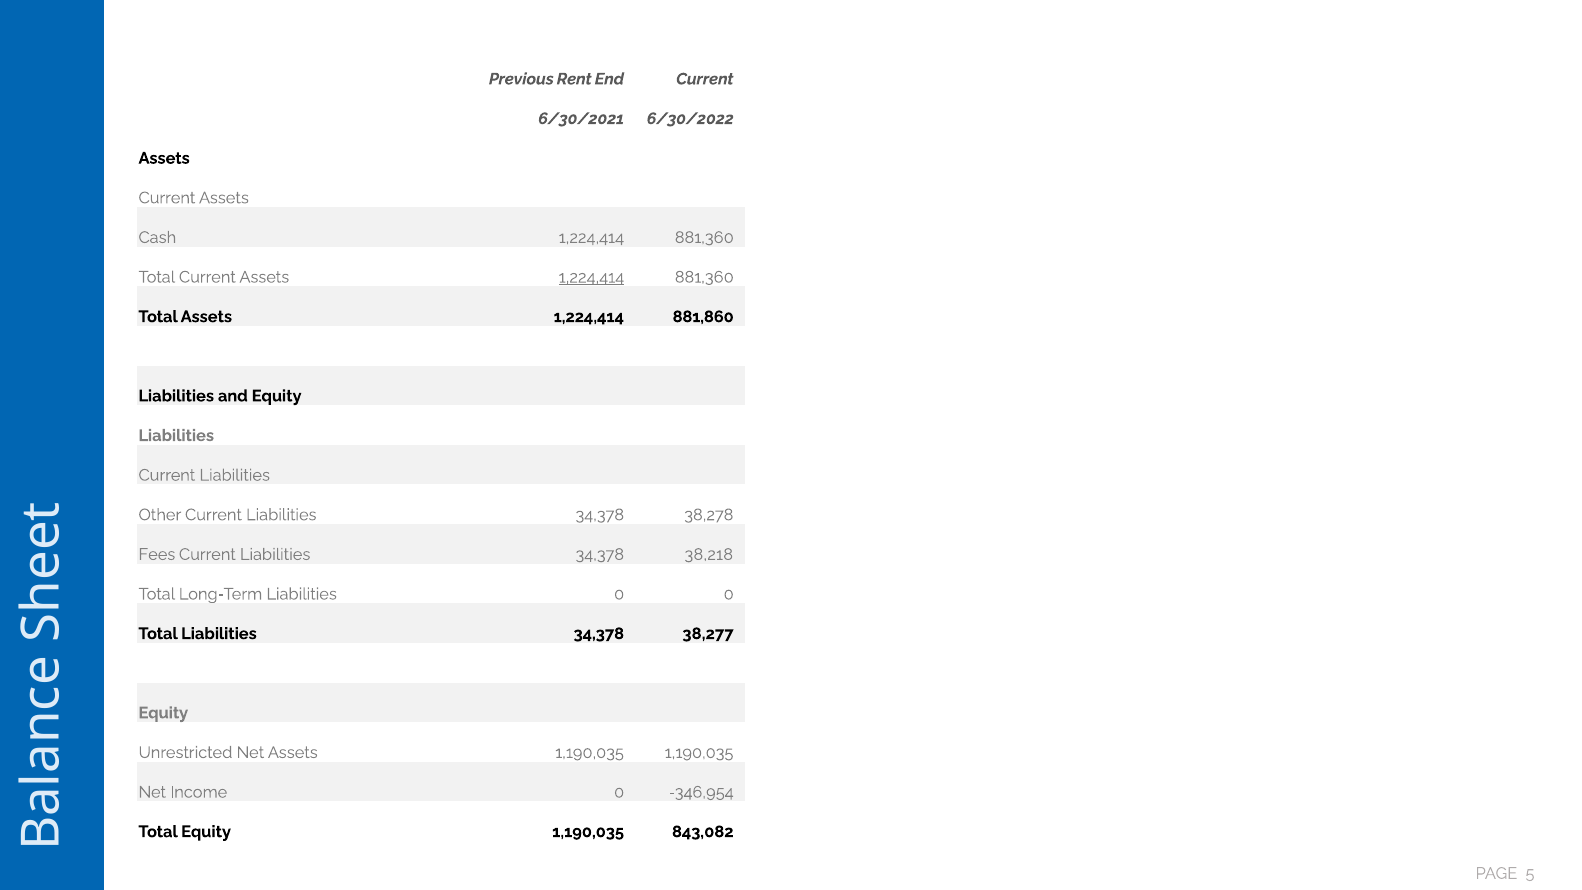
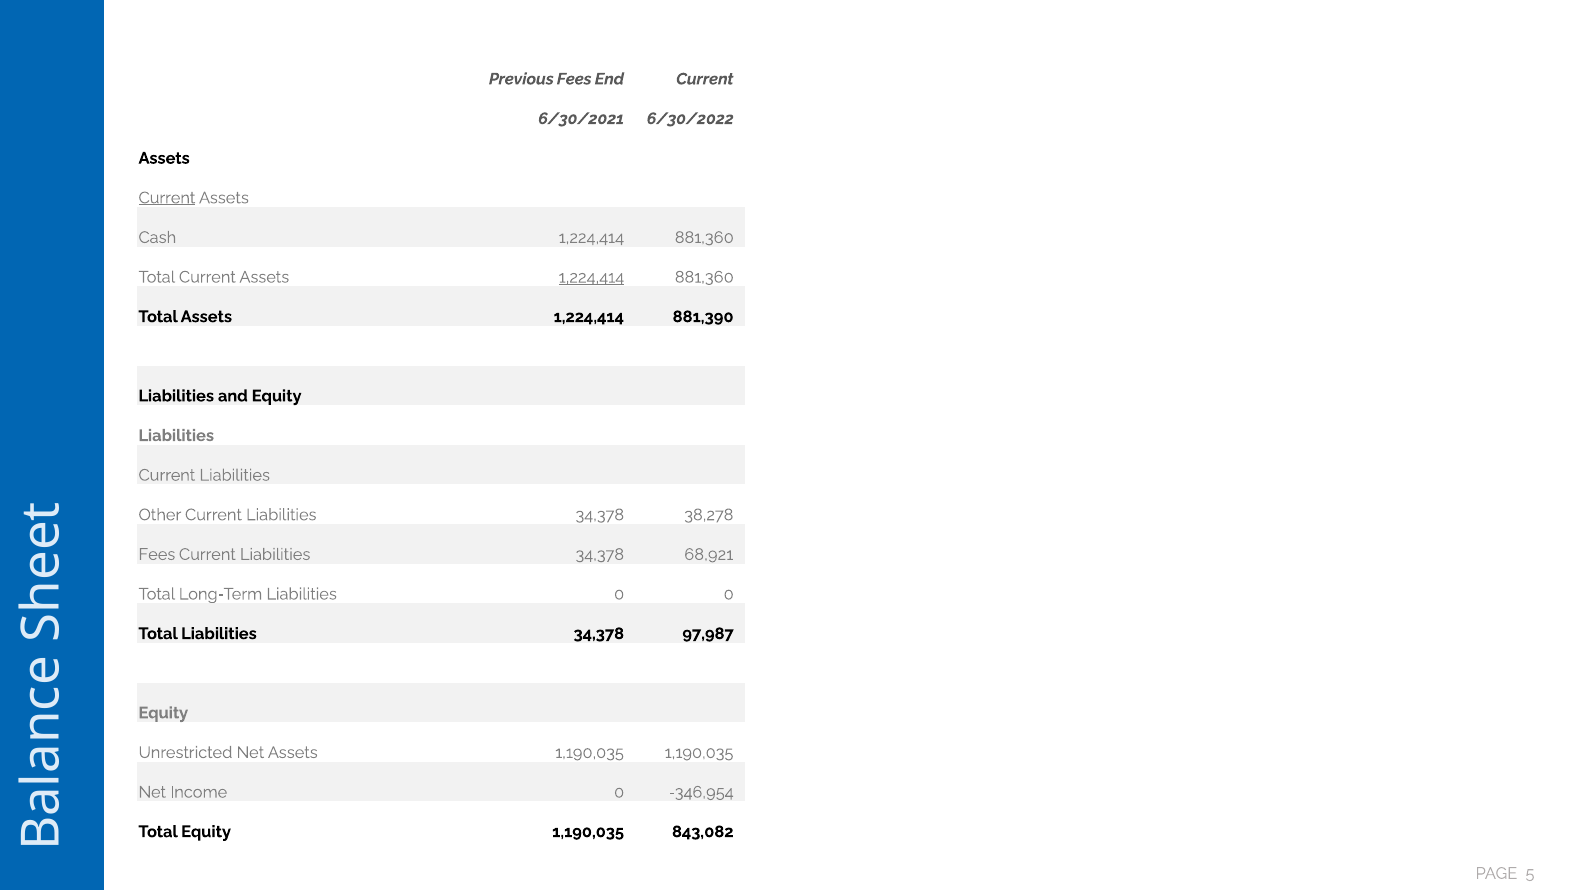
Previous Rent: Rent -> Fees
Current at (167, 198) underline: none -> present
881,860: 881,860 -> 881,390
38,218: 38,218 -> 68,921
38,277: 38,277 -> 97,987
